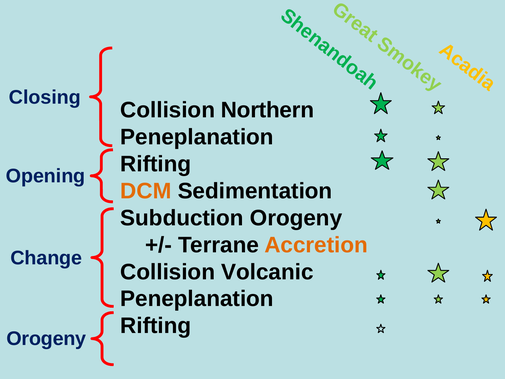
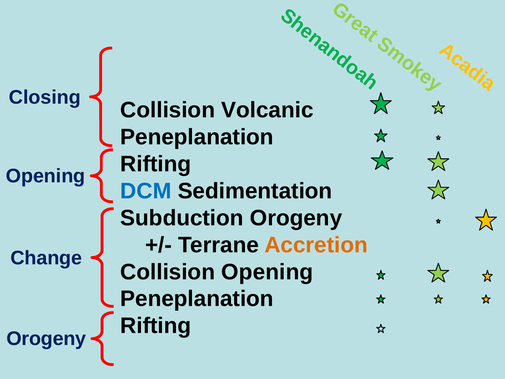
Northern: Northern -> Volcanic
DCM colour: orange -> blue
Collision Volcanic: Volcanic -> Opening
